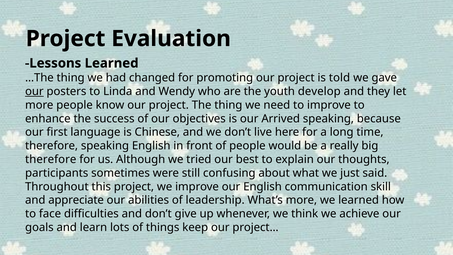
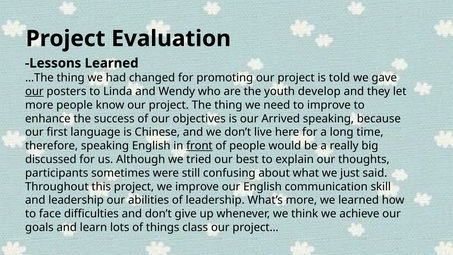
front underline: none -> present
therefore at (51, 159): therefore -> discussed
and appreciate: appreciate -> leadership
keep: keep -> class
